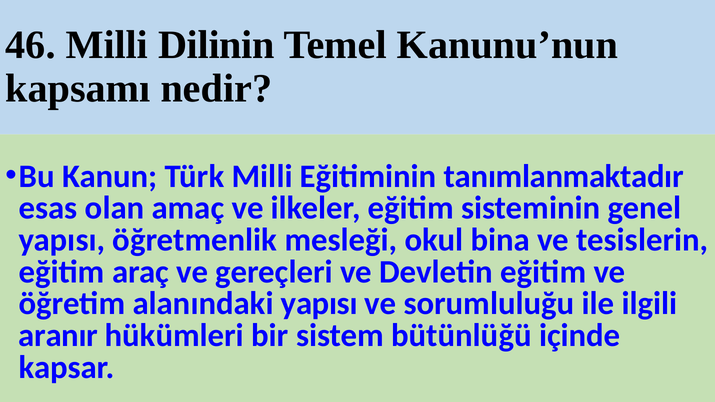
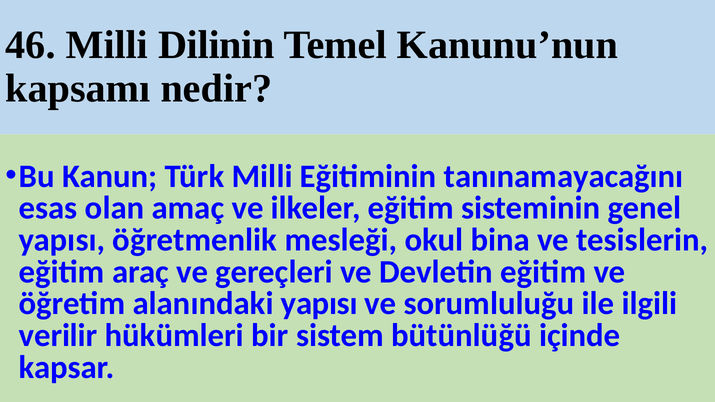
tanımlanmaktadır: tanımlanmaktadır -> tanınamayacağını
aranır: aranır -> verilir
